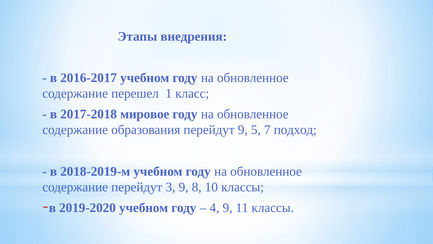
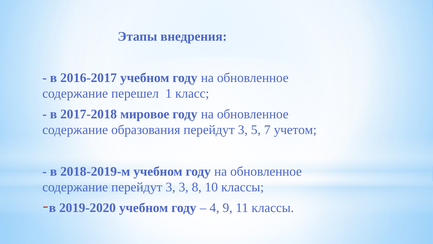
образования перейдут 9: 9 -> 3
подход: подход -> учетом
3 9: 9 -> 3
